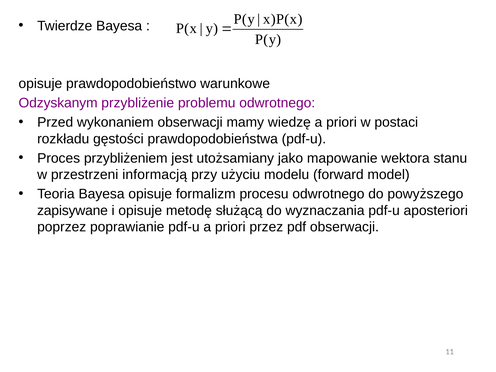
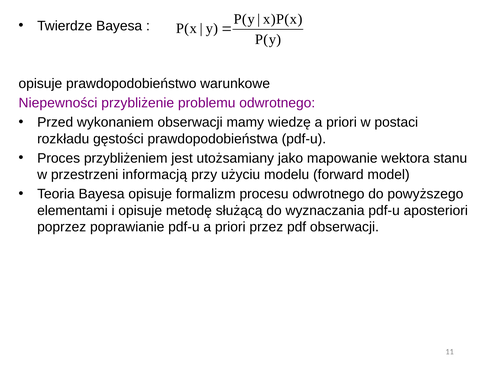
Odzyskanym: Odzyskanym -> Niepewności
zapisywane: zapisywane -> elementami
